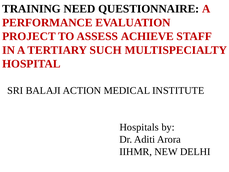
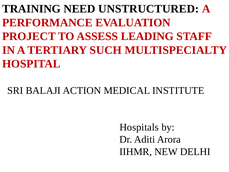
QUESTIONNAIRE: QUESTIONNAIRE -> UNSTRUCTURED
ACHIEVE: ACHIEVE -> LEADING
